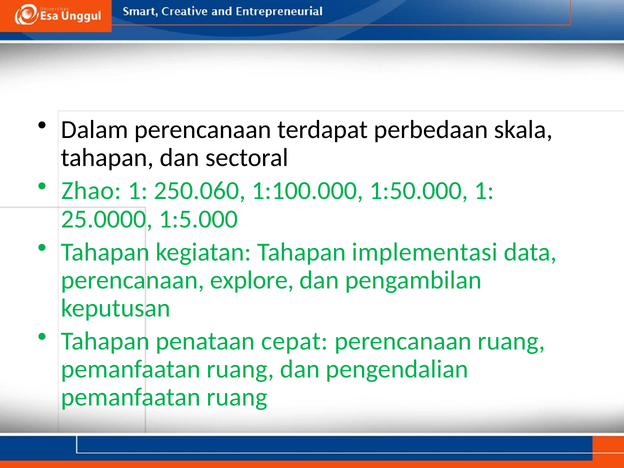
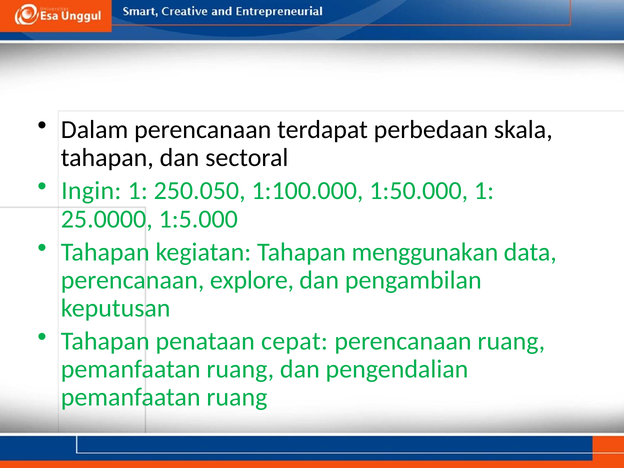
Zhao: Zhao -> Ingin
250.060: 250.060 -> 250.050
implementasi: implementasi -> menggunakan
